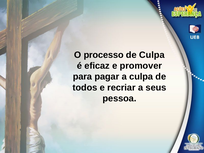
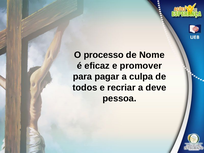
de Culpa: Culpa -> Nome
seus: seus -> deve
